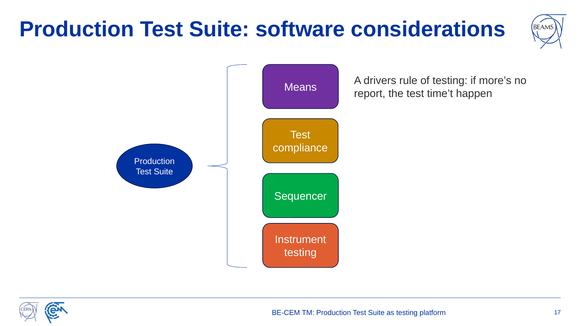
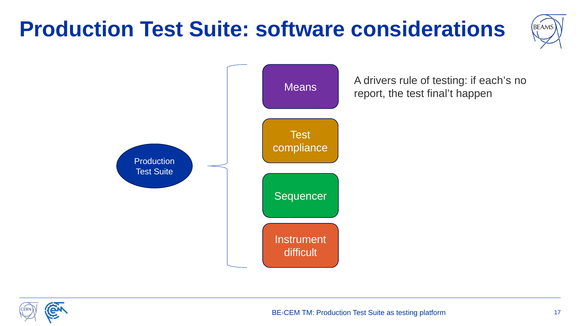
more’s: more’s -> each’s
time’t: time’t -> final’t
testing at (300, 253): testing -> difficult
